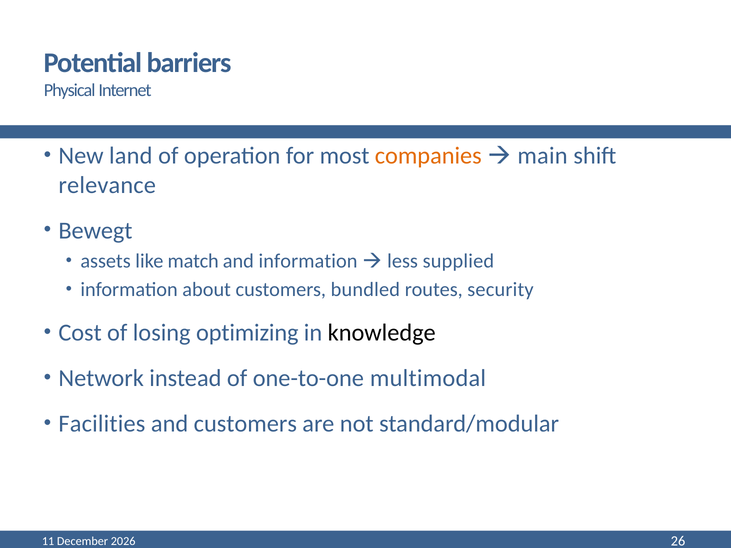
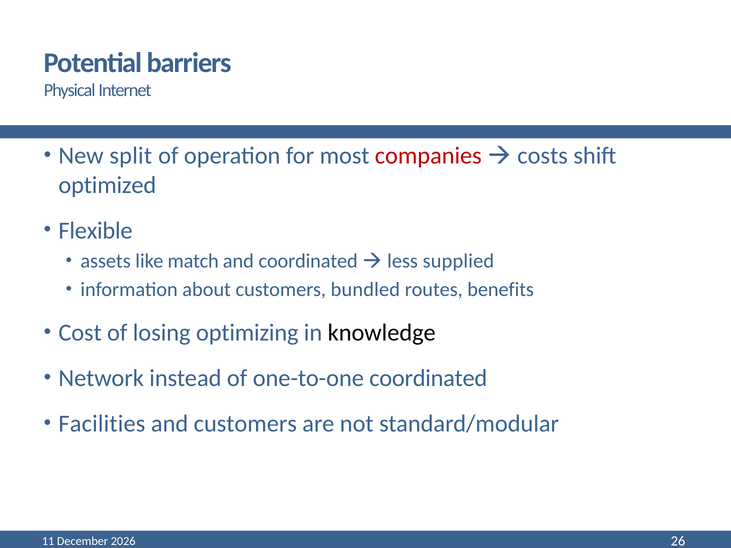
land: land -> split
companies colour: orange -> red
main: main -> costs
relevance: relevance -> optimized
Bewegt: Bewegt -> Flexible
and information: information -> coordinated
security: security -> benefits
one-to-one multimodal: multimodal -> coordinated
